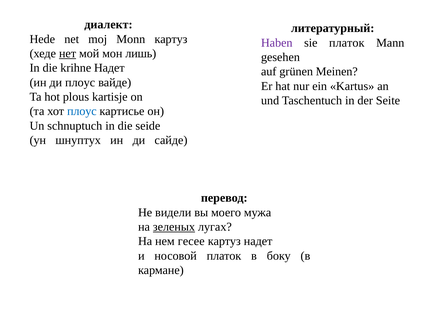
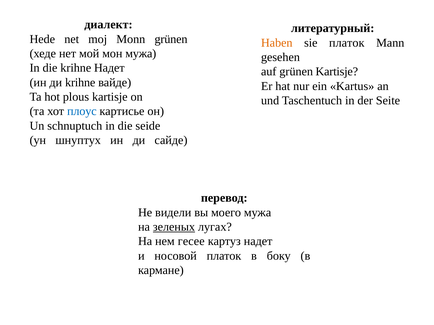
Monn картуз: картуз -> grünen
Haben colour: purple -> orange
нет underline: present -> none
мон лишь: лишь -> мужа
grünen Meinen: Meinen -> Kartisje
ди плоус: плоус -> krihne
